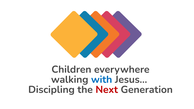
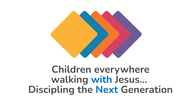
Next colour: red -> blue
